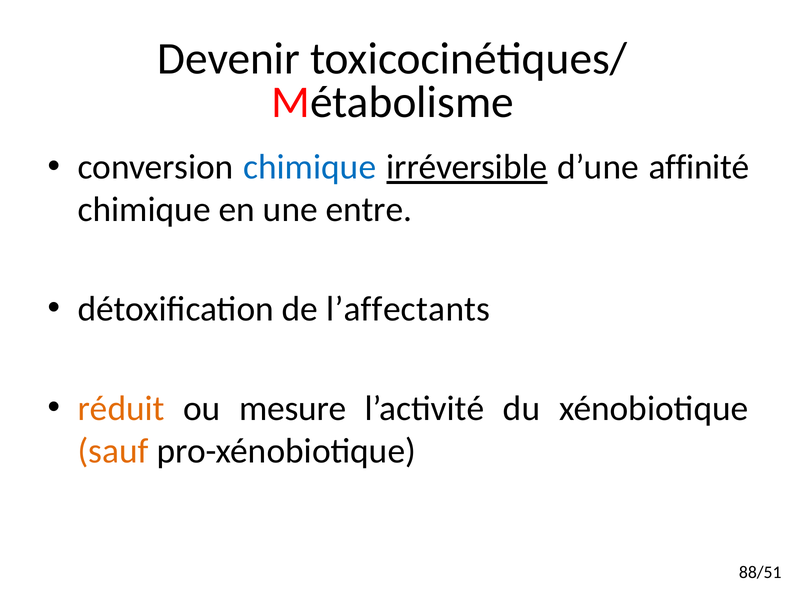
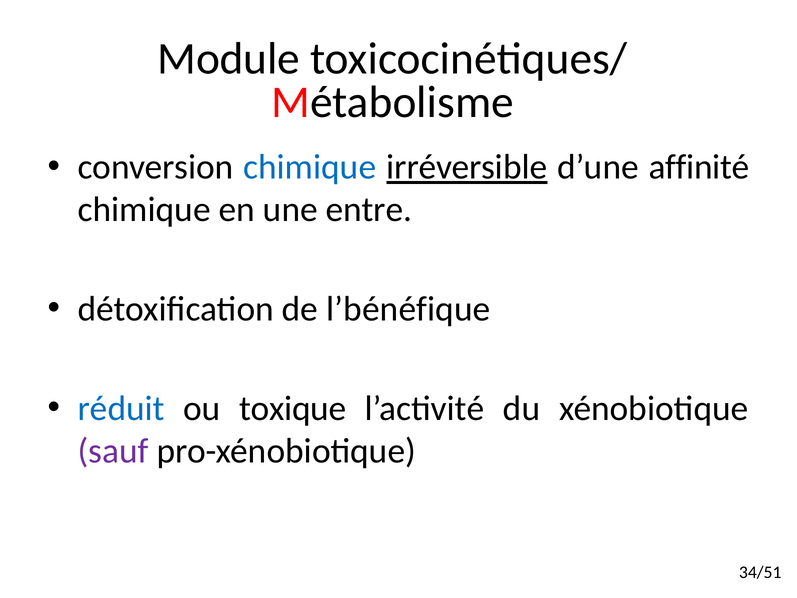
Devenir: Devenir -> Module
l’affectants: l’affectants -> l’bénéfique
réduit colour: orange -> blue
mesure: mesure -> toxique
sauf colour: orange -> purple
88/51: 88/51 -> 34/51
